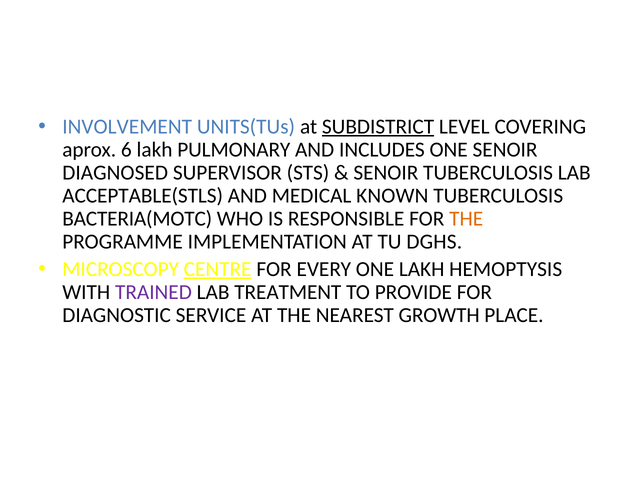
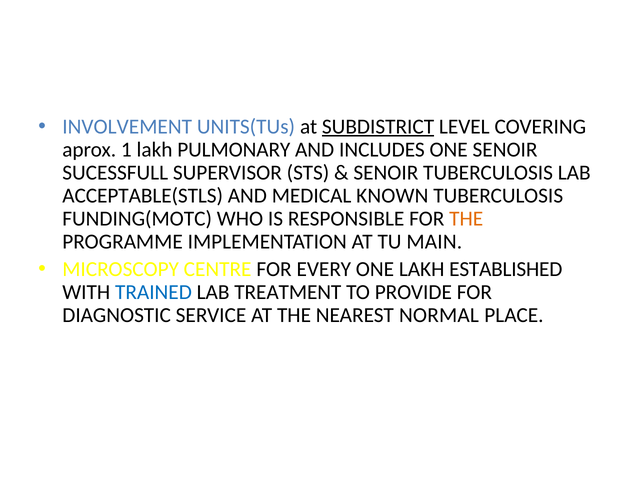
6: 6 -> 1
DIAGNOSED: DIAGNOSED -> SUCESSFULL
BACTERIA(MOTC: BACTERIA(MOTC -> FUNDING(MOTC
DGHS: DGHS -> MAIN
CENTRE underline: present -> none
HEMOPTYSIS: HEMOPTYSIS -> ESTABLISHED
TRAINED colour: purple -> blue
GROWTH: GROWTH -> NORMAL
